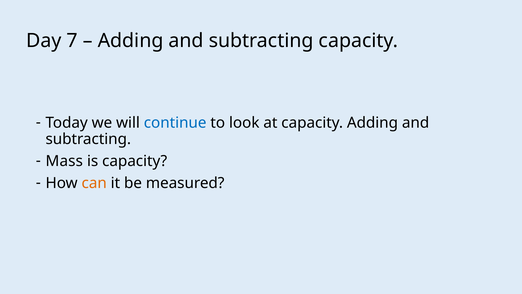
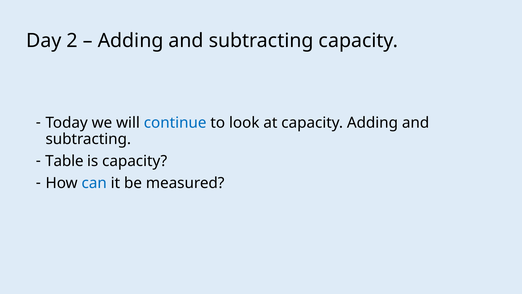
7: 7 -> 2
Mass: Mass -> Table
can colour: orange -> blue
